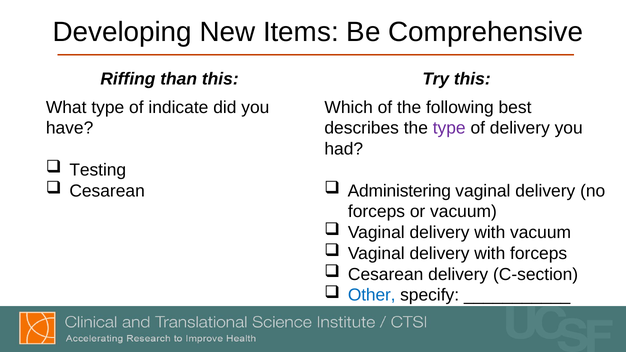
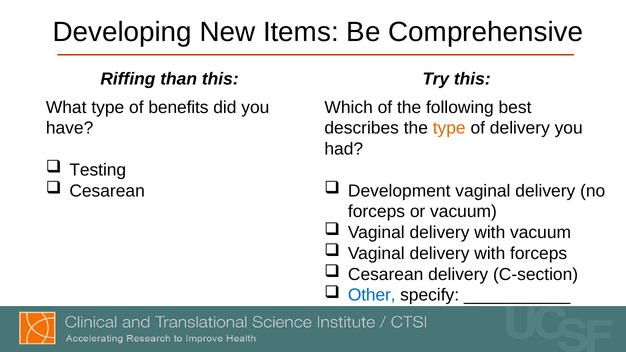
indicate: indicate -> benefits
type at (449, 128) colour: purple -> orange
Administering: Administering -> Development
